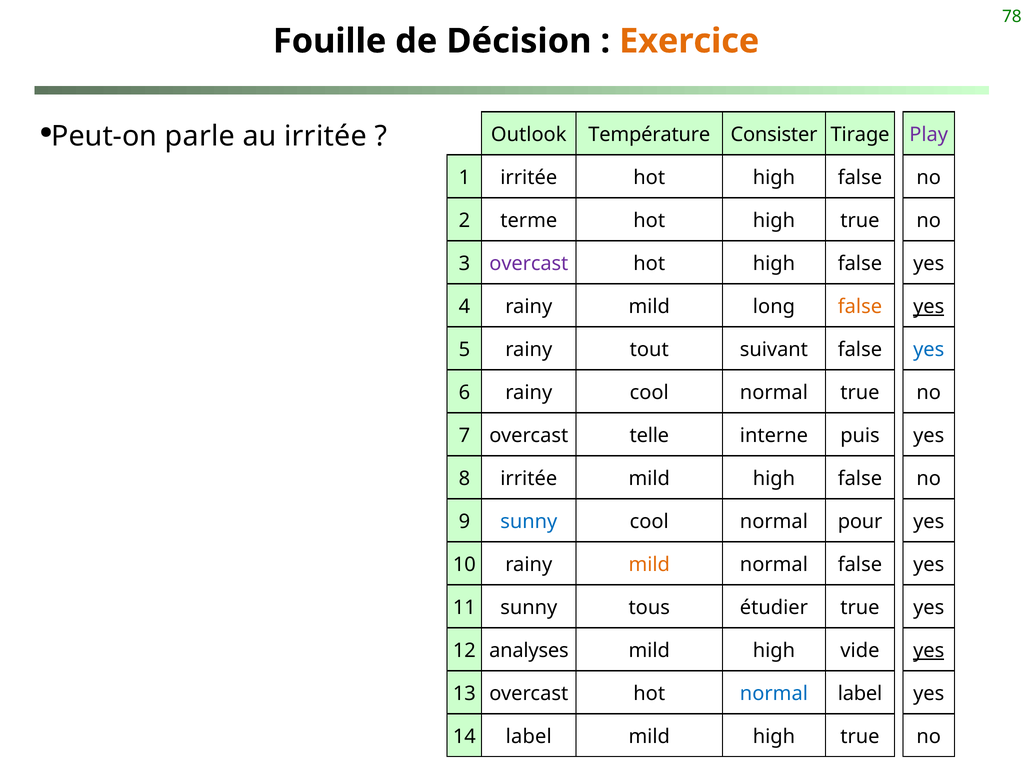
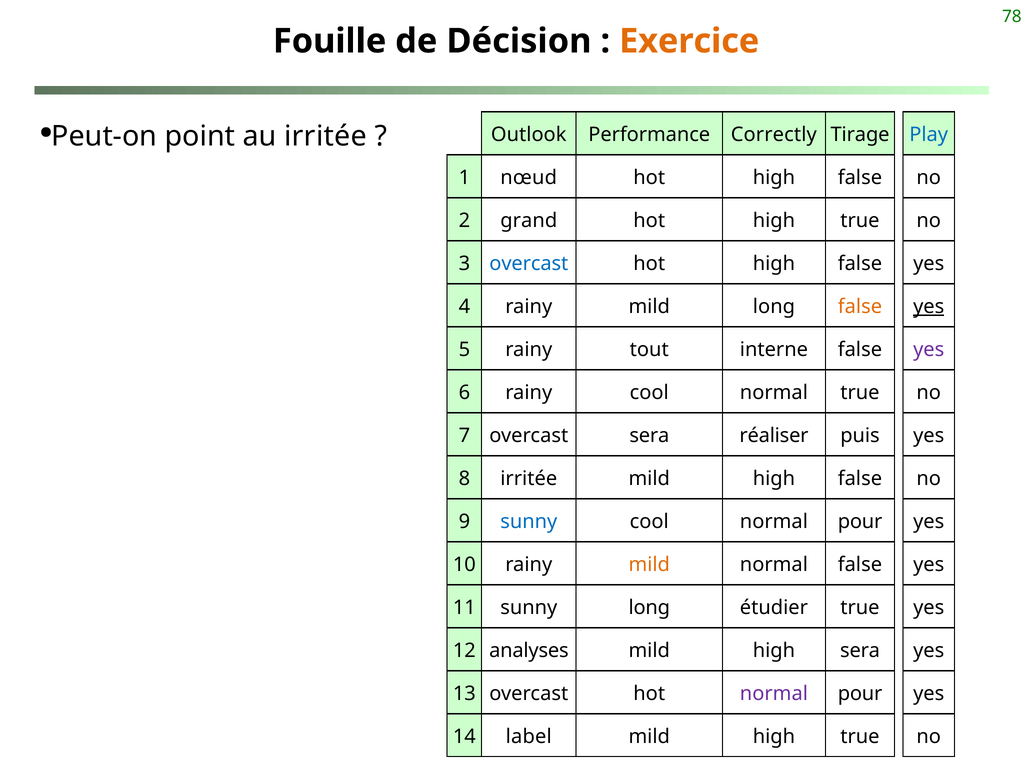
parle: parle -> point
Température: Température -> Performance
Consister: Consister -> Correctly
Play colour: purple -> blue
1 irritée: irritée -> nœud
terme: terme -> grand
overcast at (529, 264) colour: purple -> blue
suivant: suivant -> interne
yes at (929, 350) colour: blue -> purple
overcast telle: telle -> sera
interne: interne -> réaliser
sunny tous: tous -> long
vide at (860, 651): vide -> sera
yes at (929, 651) underline: present -> none
normal at (774, 694) colour: blue -> purple
label at (860, 694): label -> pour
